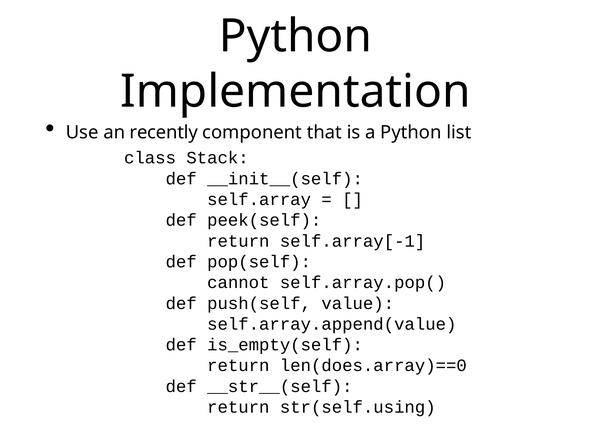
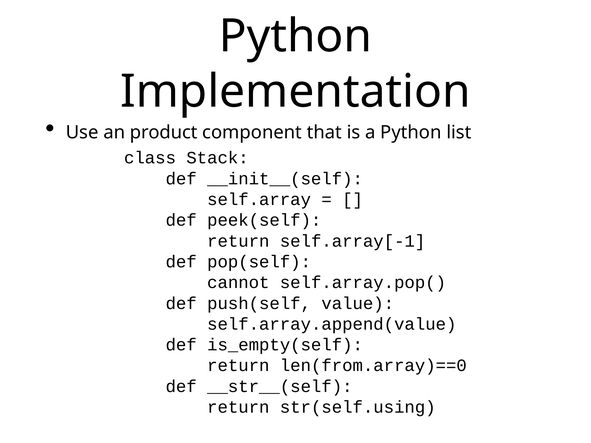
recently: recently -> product
len(does.array)==0: len(does.array)==0 -> len(from.array)==0
